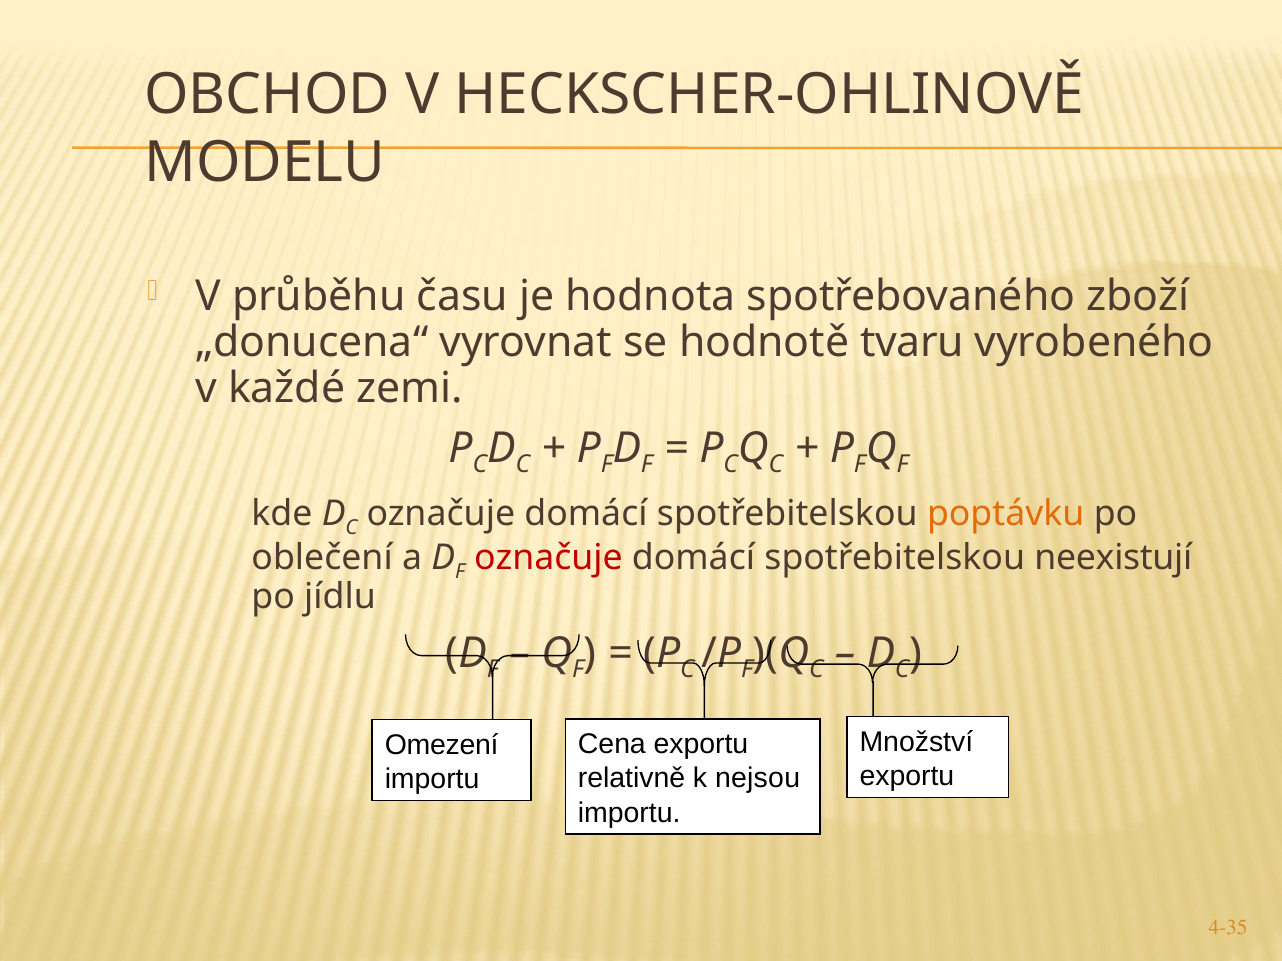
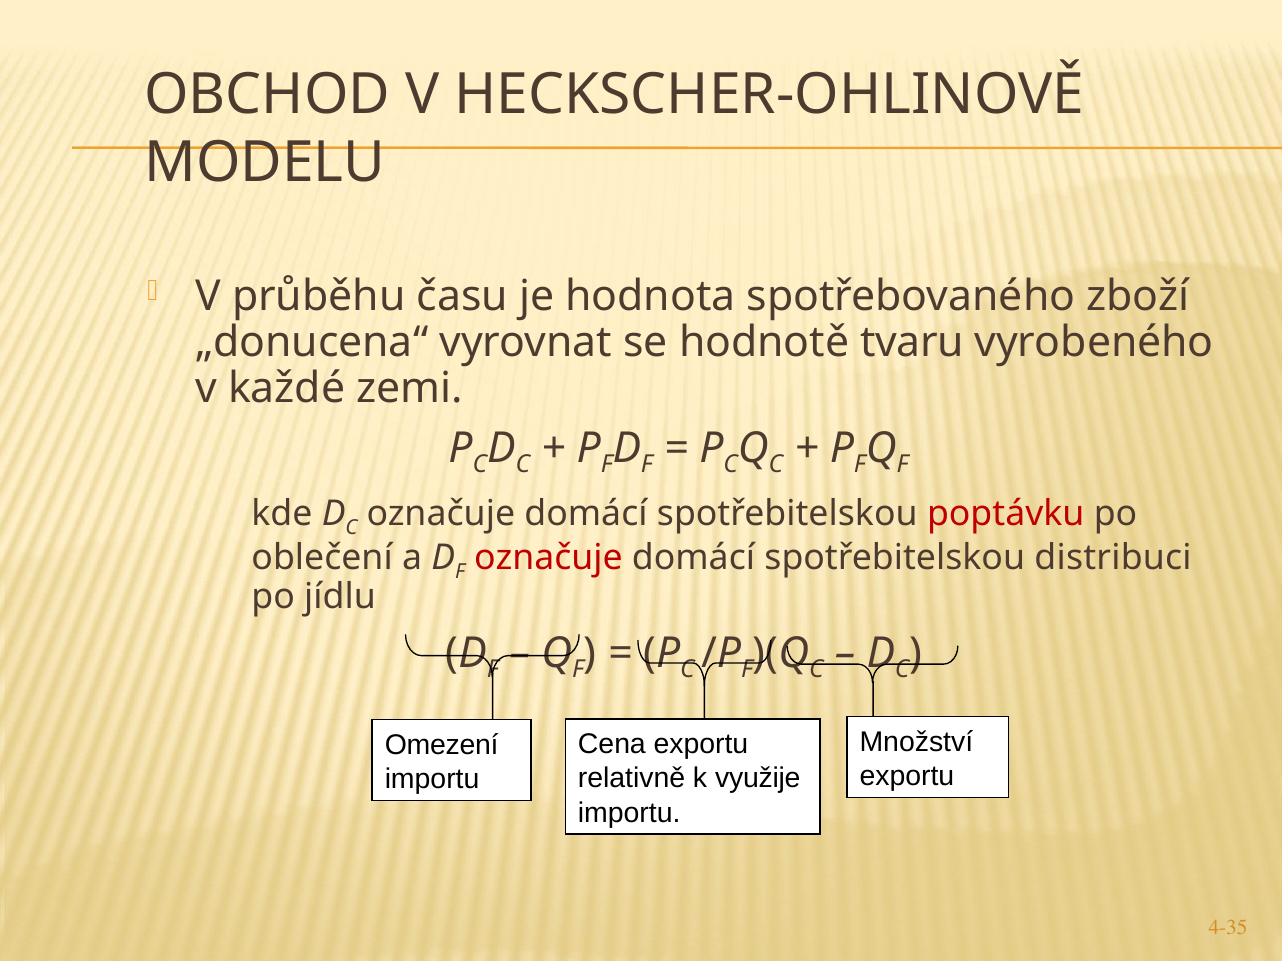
poptávku colour: orange -> red
neexistují: neexistují -> distribuci
nejsou: nejsou -> využije
